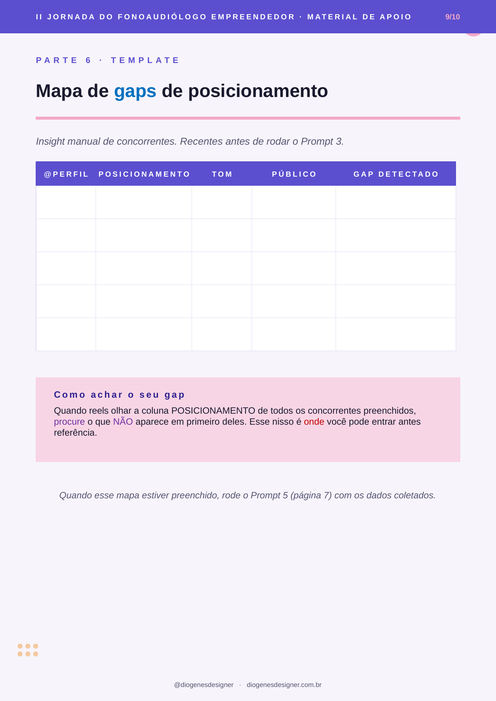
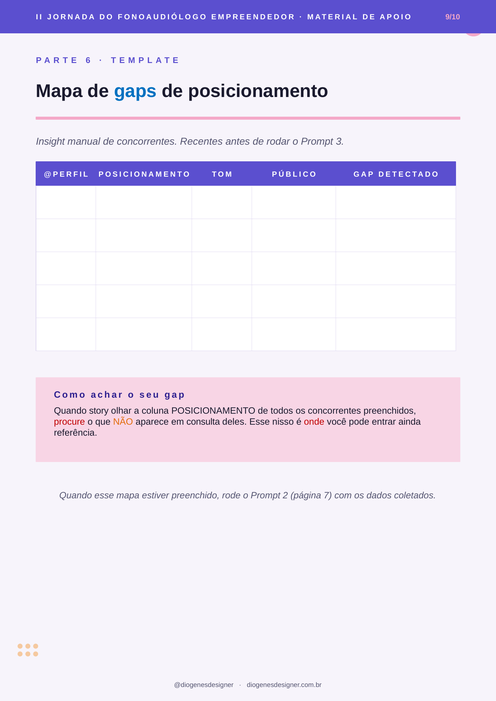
reels: reels -> story
procure colour: purple -> red
NÃO colour: purple -> orange
primeiro: primeiro -> consulta
entrar antes: antes -> ainda
5: 5 -> 2
